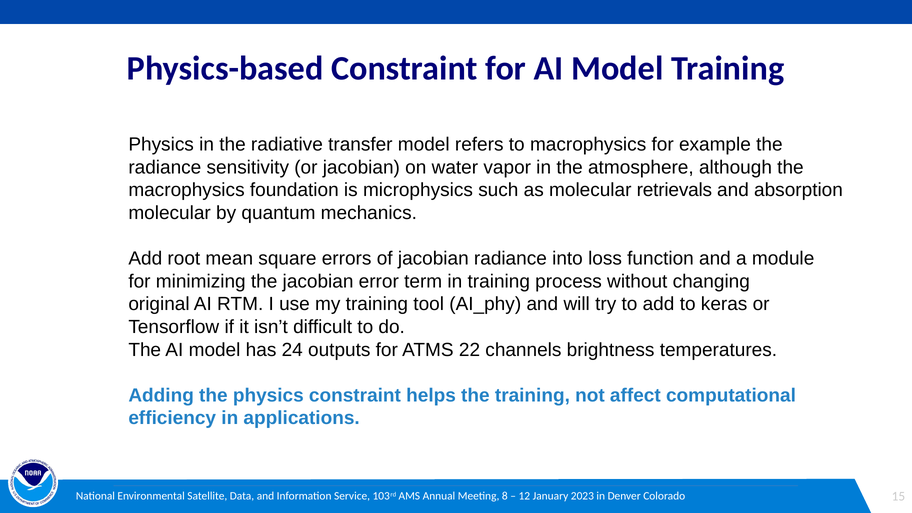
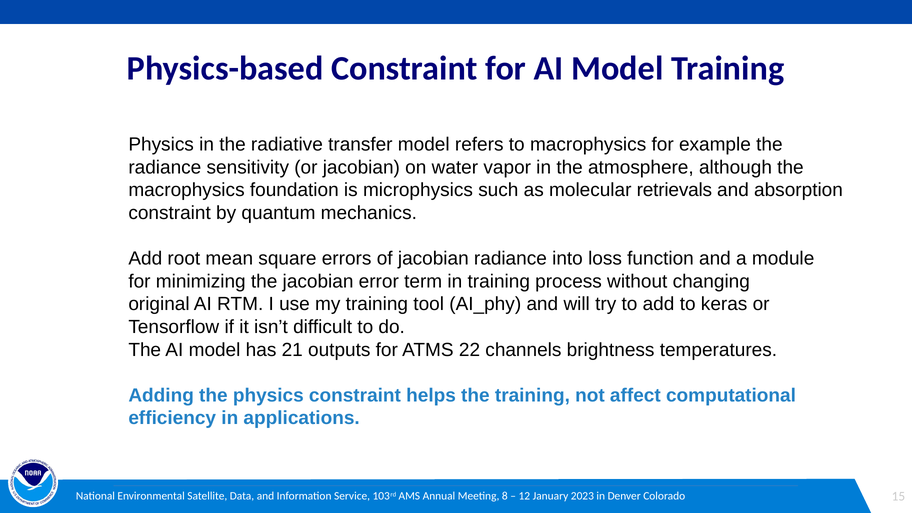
molecular at (170, 213): molecular -> constraint
24: 24 -> 21
